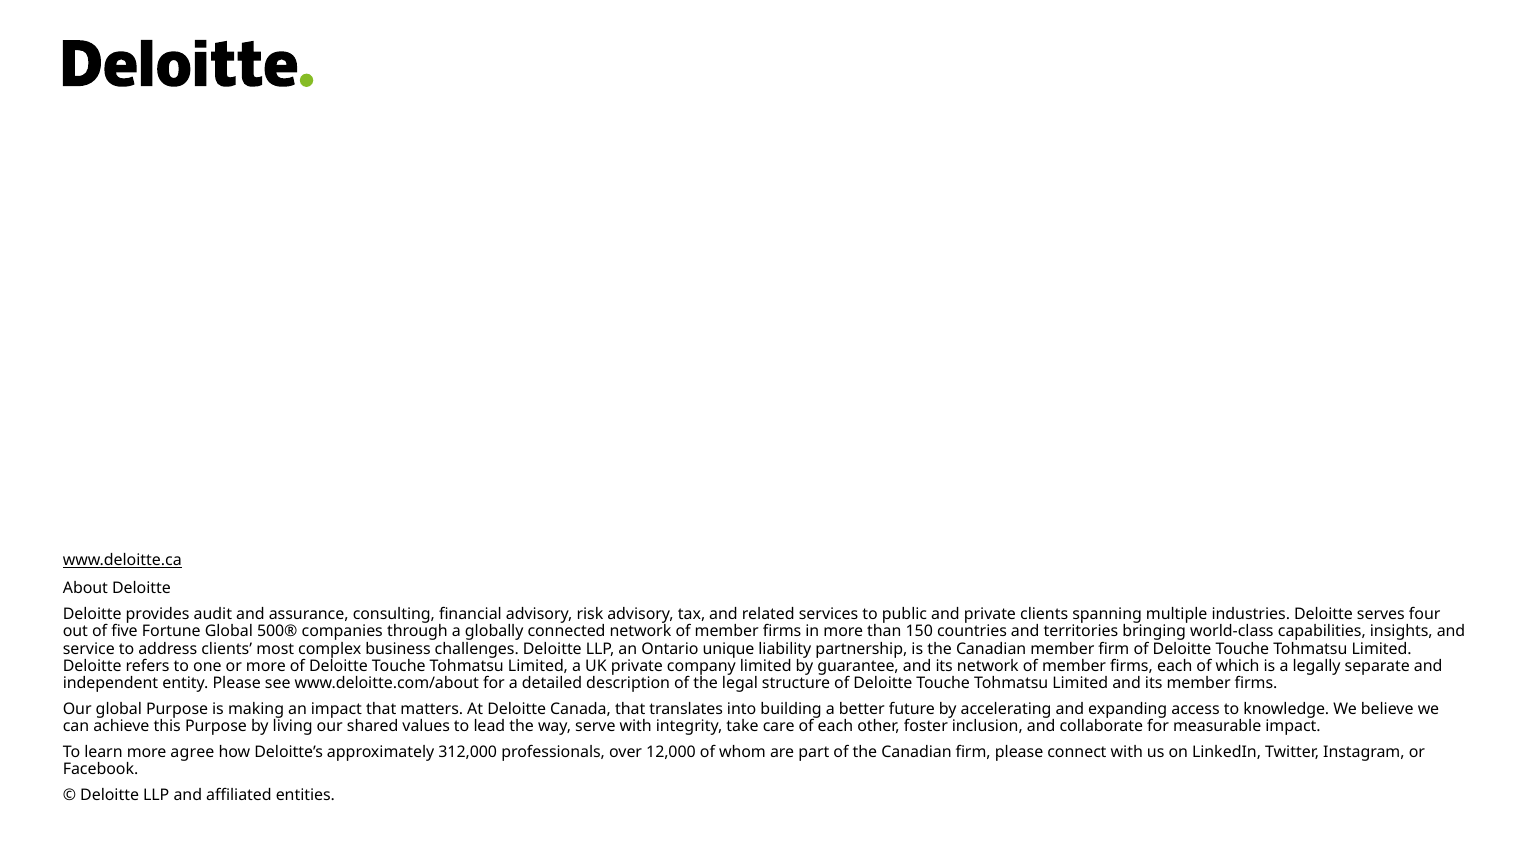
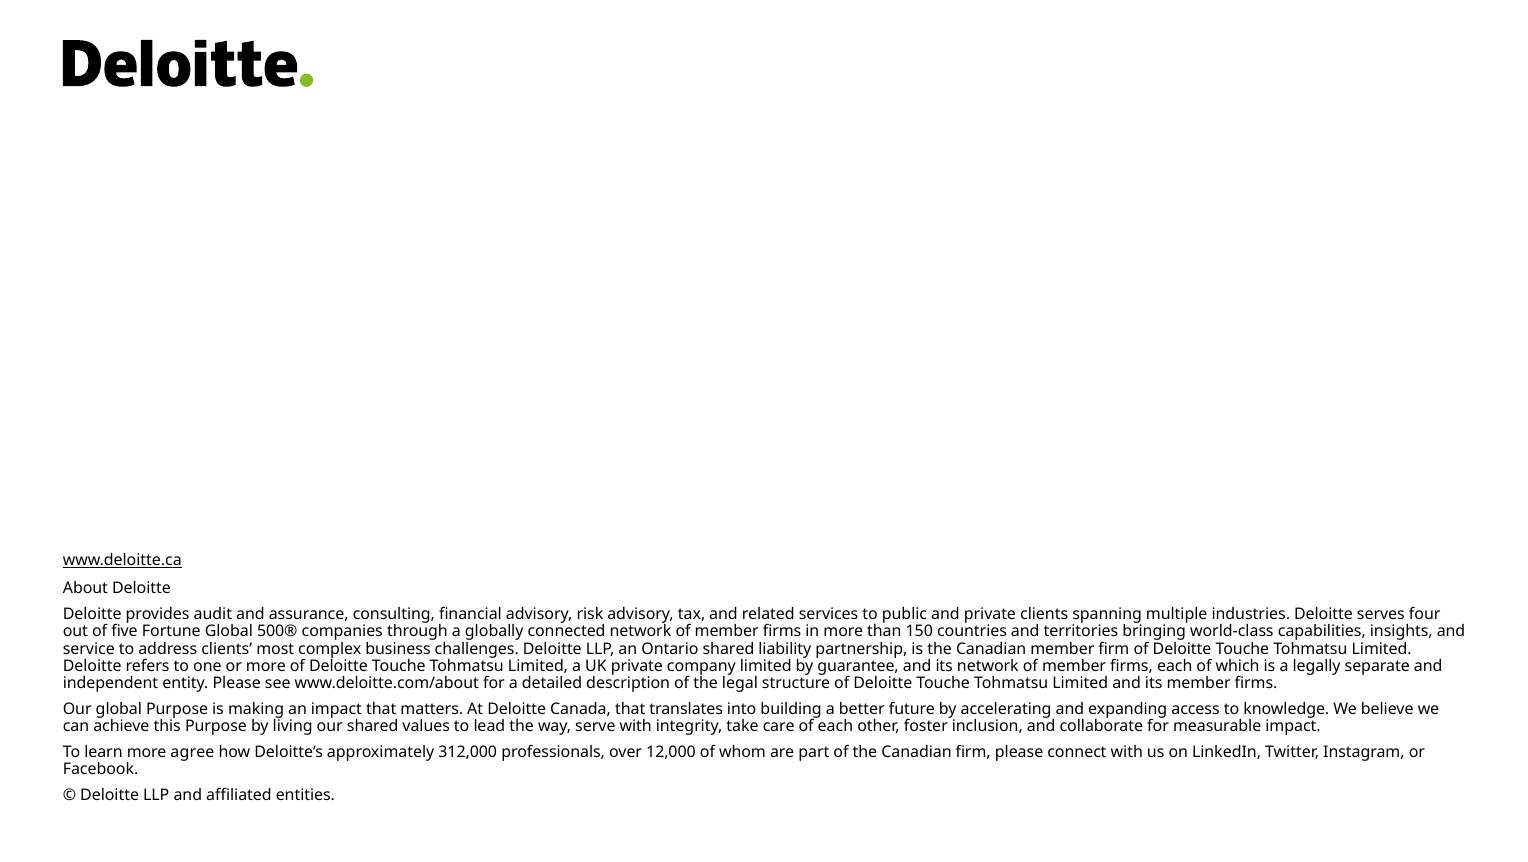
Ontario unique: unique -> shared
